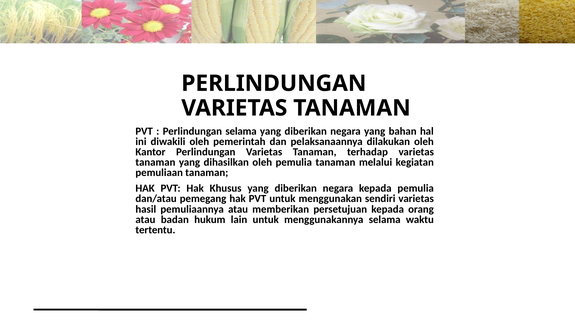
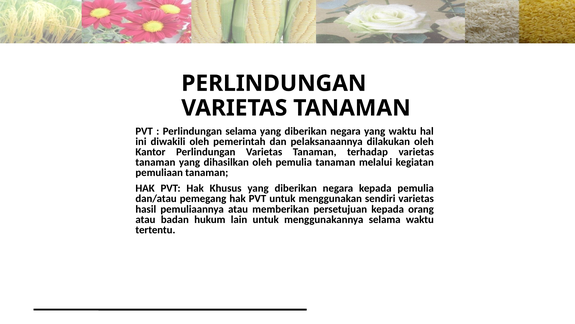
yang bahan: bahan -> waktu
